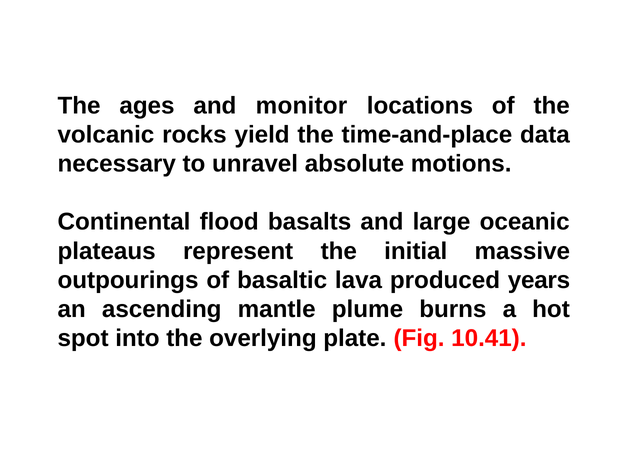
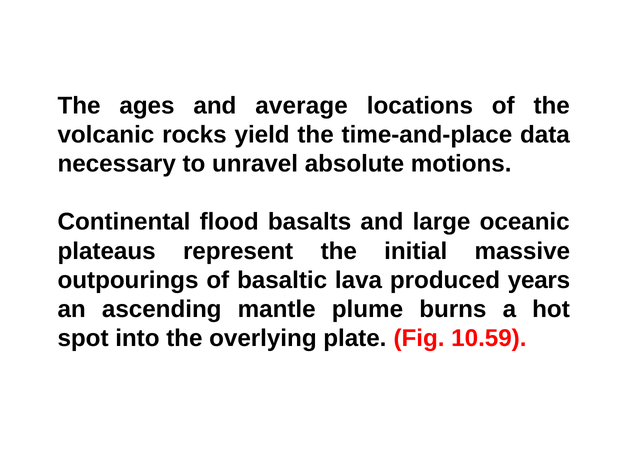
monitor: monitor -> average
10.41: 10.41 -> 10.59
